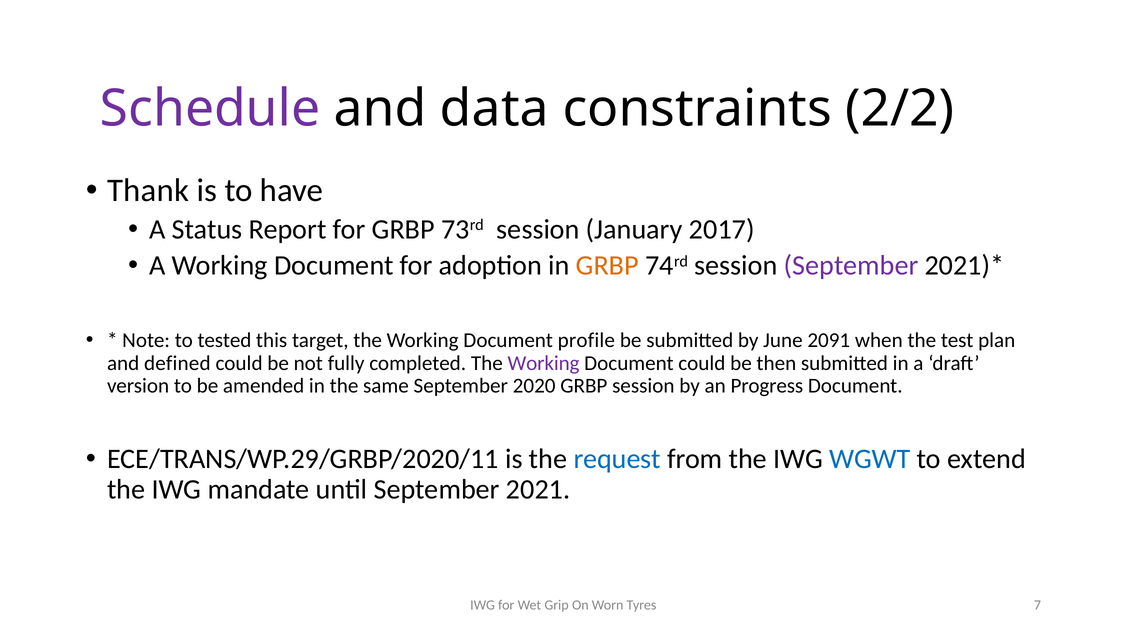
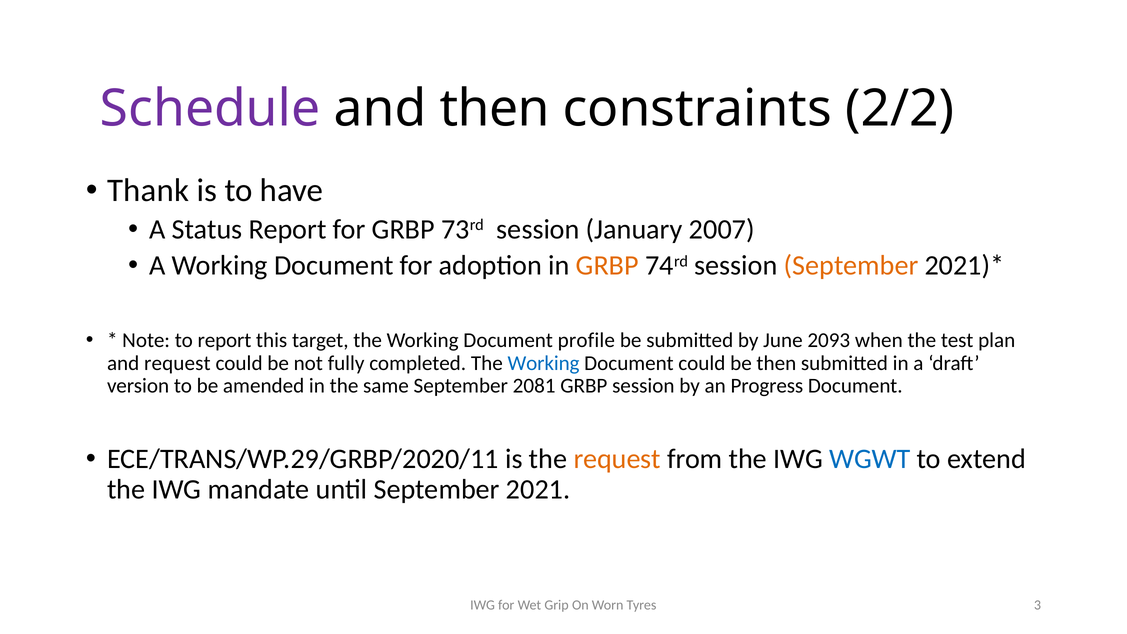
and data: data -> then
2017: 2017 -> 2007
September at (851, 266) colour: purple -> orange
to tested: tested -> report
2091: 2091 -> 2093
and defined: defined -> request
Working at (544, 363) colour: purple -> blue
2020: 2020 -> 2081
request at (617, 459) colour: blue -> orange
7: 7 -> 3
